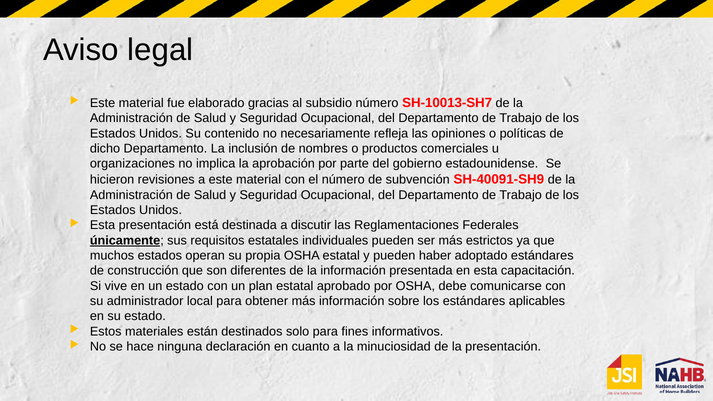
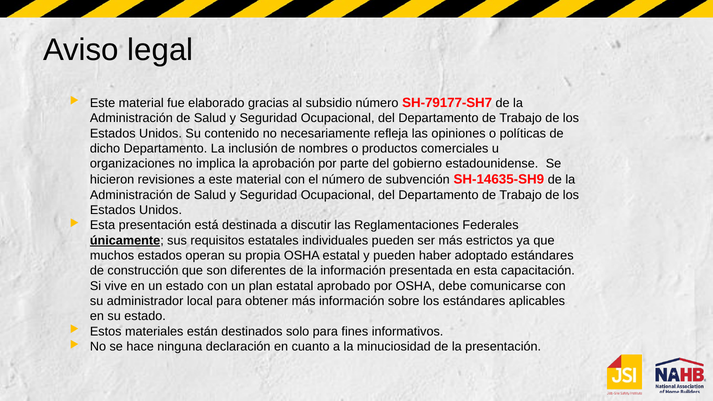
SH-10013-SH7: SH-10013-SH7 -> SH-79177-SH7
SH-40091-SH9: SH-40091-SH9 -> SH-14635-SH9
